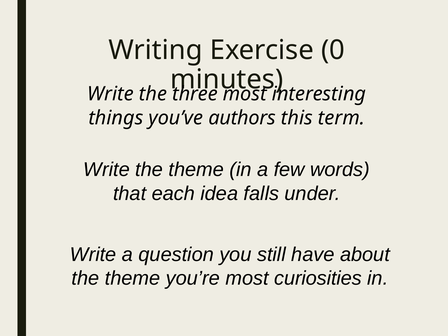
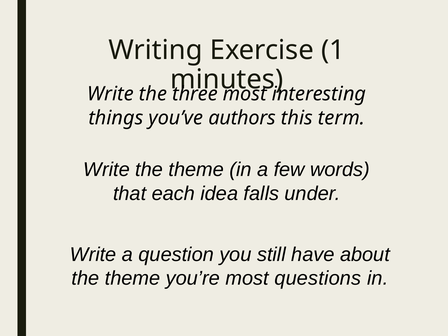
0: 0 -> 1
curiosities: curiosities -> questions
